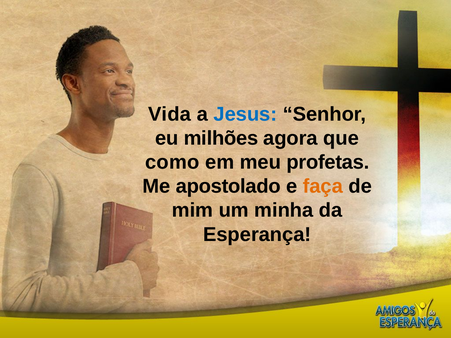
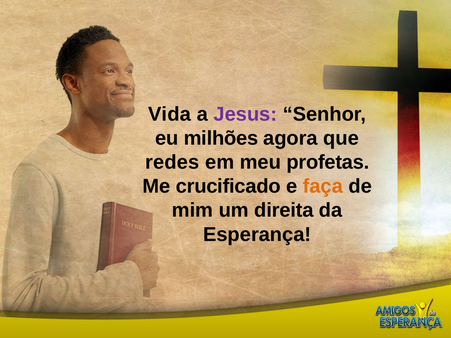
Jesus colour: blue -> purple
como: como -> redes
apostolado: apostolado -> crucificado
minha: minha -> direita
